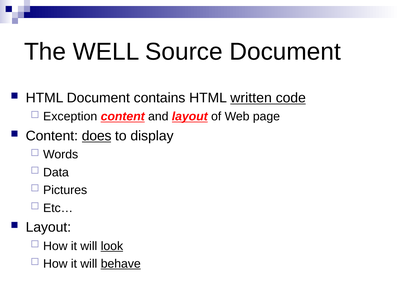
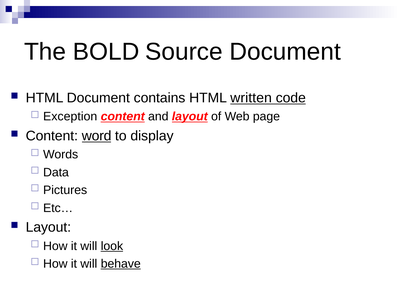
WELL: WELL -> BOLD
does: does -> word
